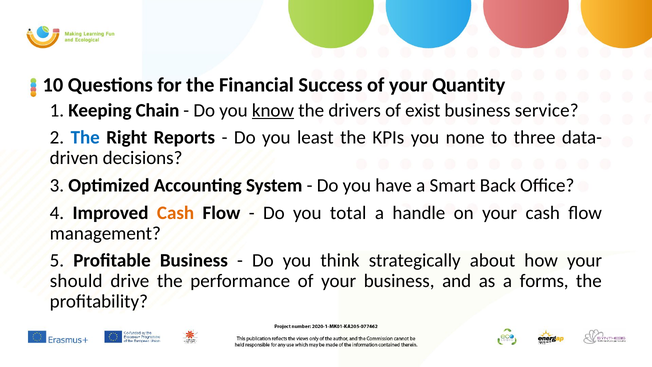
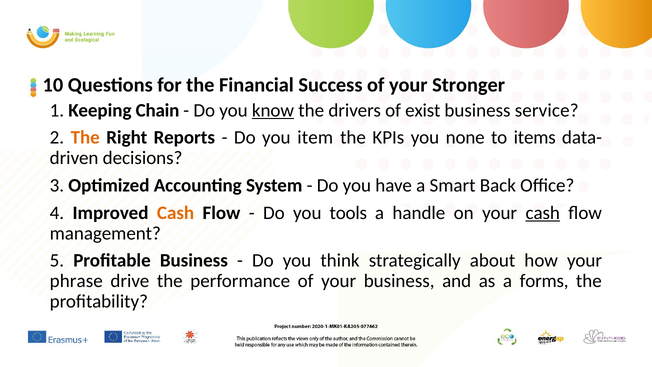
Quantity: Quantity -> Stronger
The at (85, 137) colour: blue -> orange
least: least -> item
three: three -> items
total: total -> tools
cash at (543, 213) underline: none -> present
should: should -> phrase
